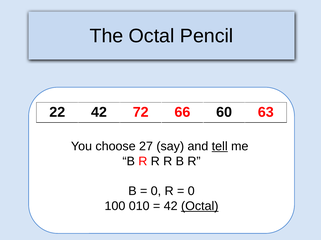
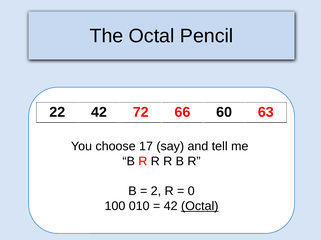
27: 27 -> 17
tell underline: present -> none
0 at (156, 192): 0 -> 2
